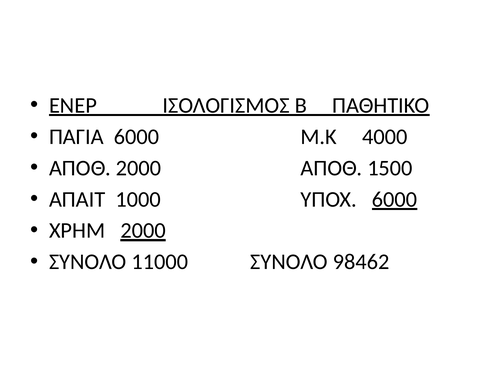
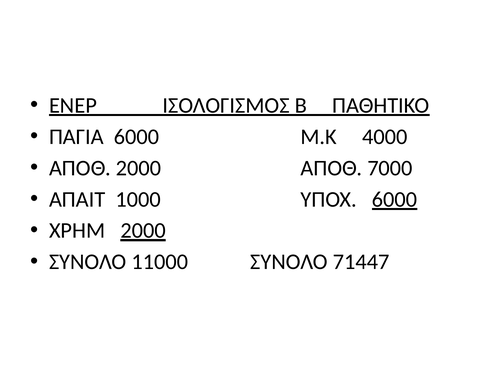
1500: 1500 -> 7000
98462: 98462 -> 71447
